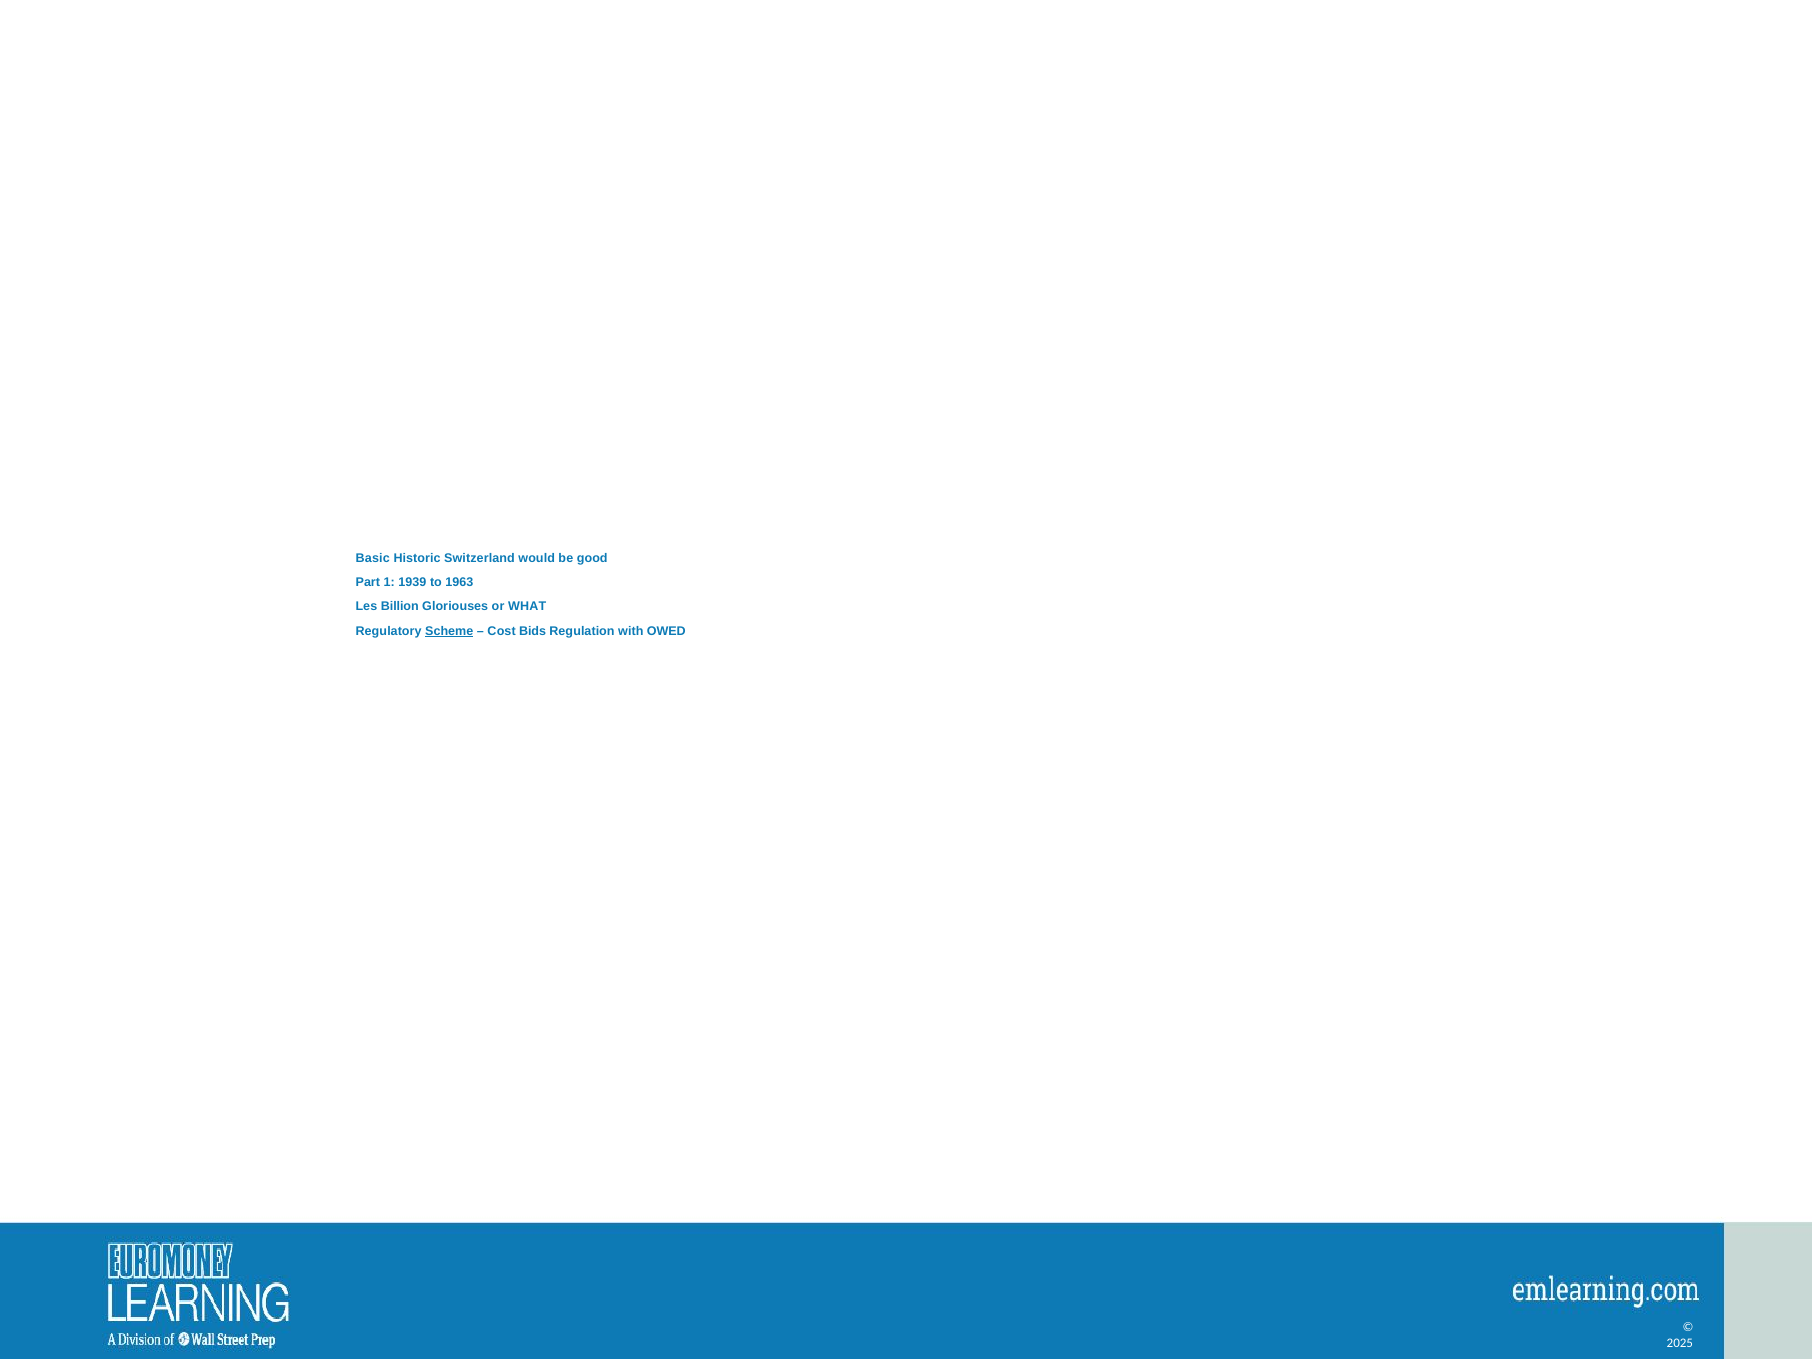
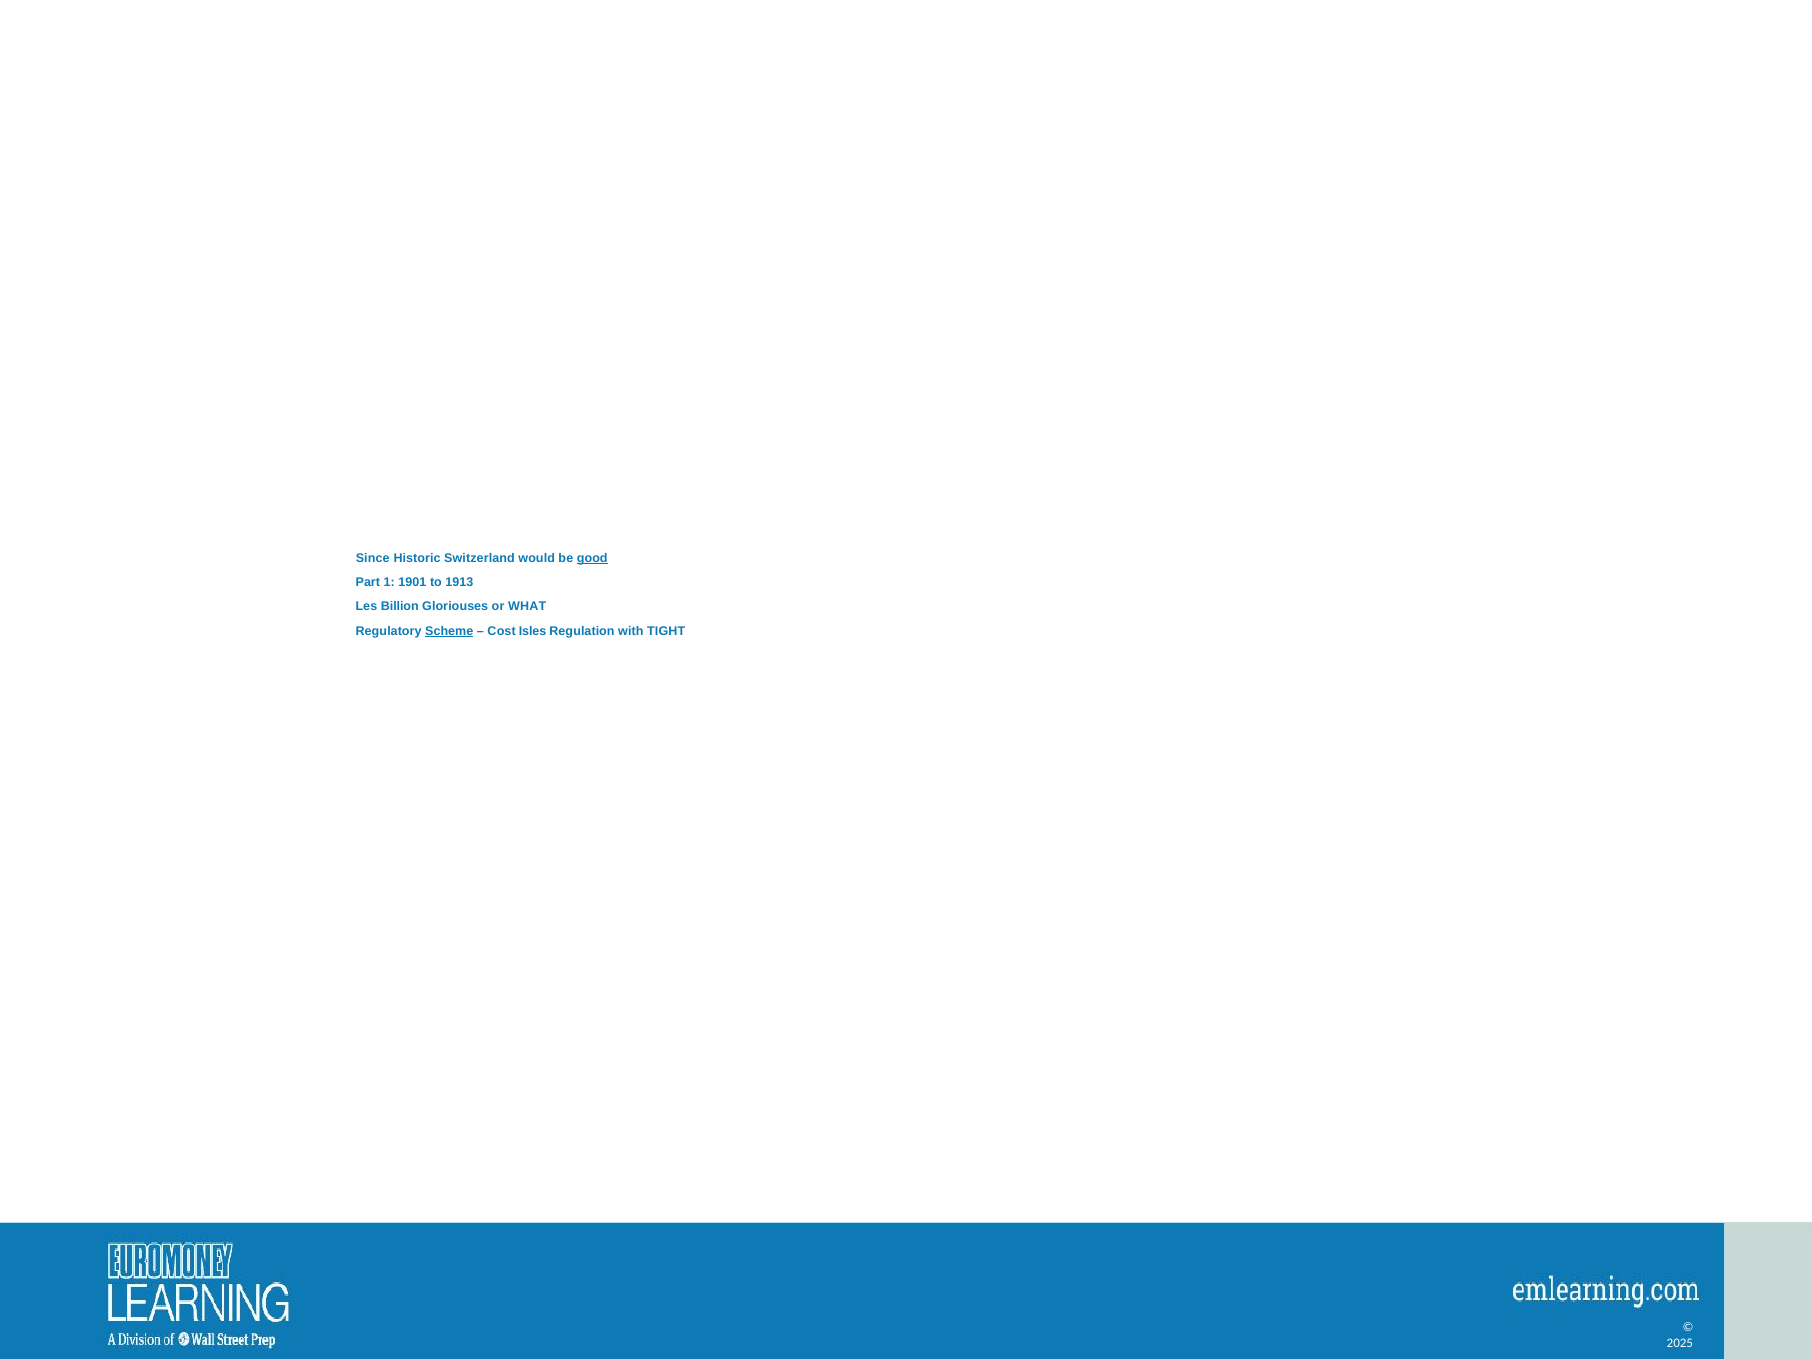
Basic: Basic -> Since
good underline: none -> present
1939: 1939 -> 1901
1963: 1963 -> 1913
Bids: Bids -> Isles
OWED: OWED -> TIGHT
